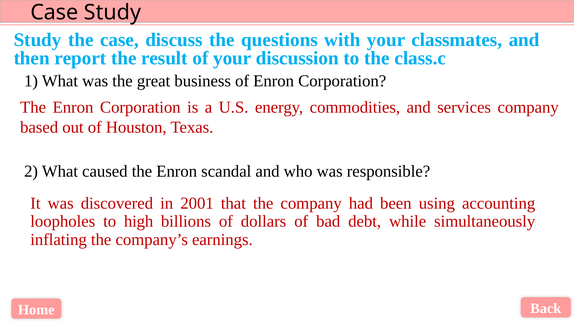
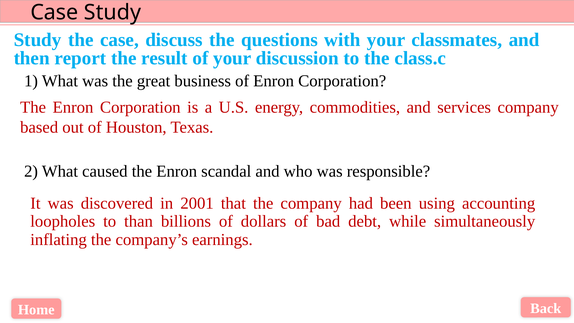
high: high -> than
